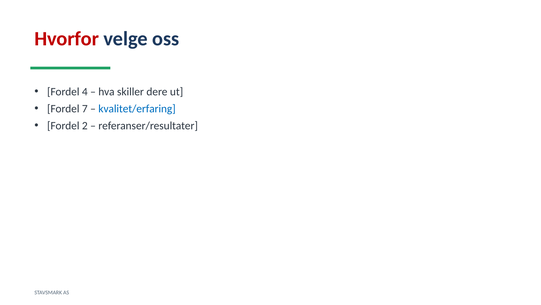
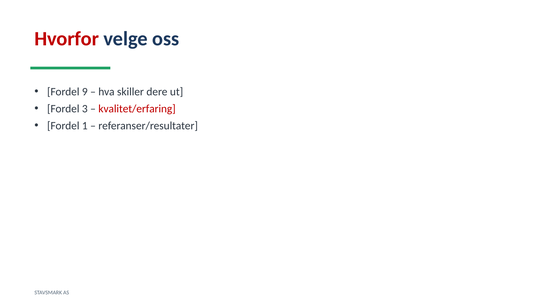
4: 4 -> 9
7: 7 -> 3
kvalitet/erfaring colour: blue -> red
2: 2 -> 1
